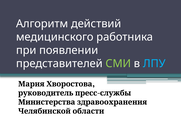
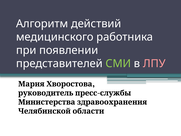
ЛПУ colour: light blue -> pink
